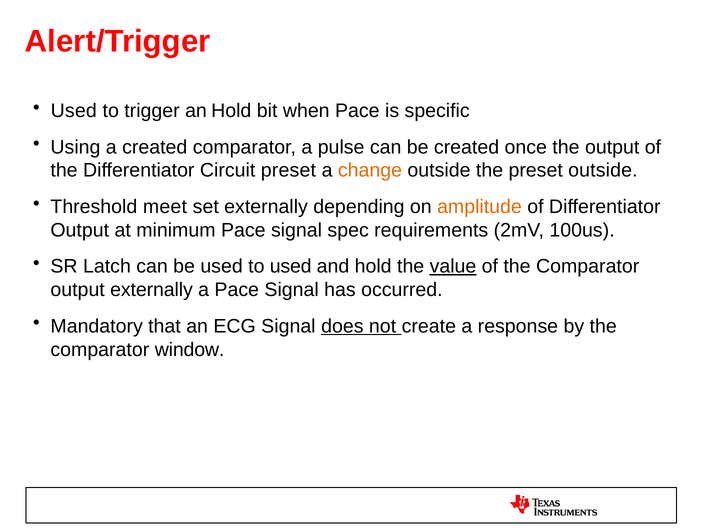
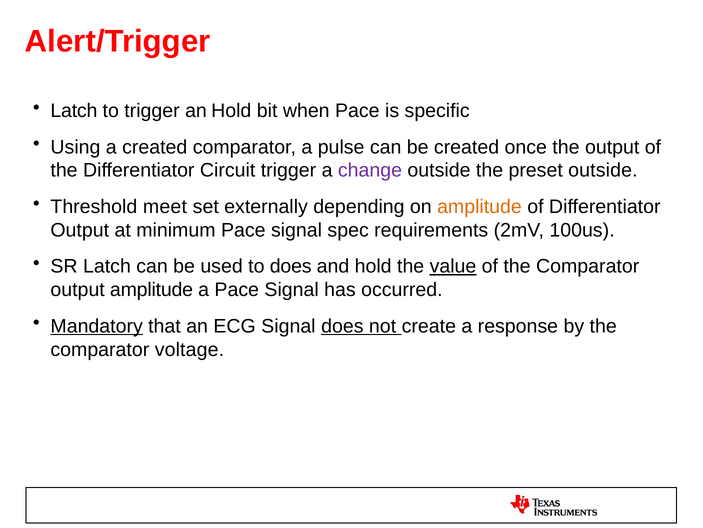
Used at (74, 111): Used -> Latch
Circuit preset: preset -> trigger
change colour: orange -> purple
to used: used -> does
output externally: externally -> amplitude
Mandatory underline: none -> present
window: window -> voltage
